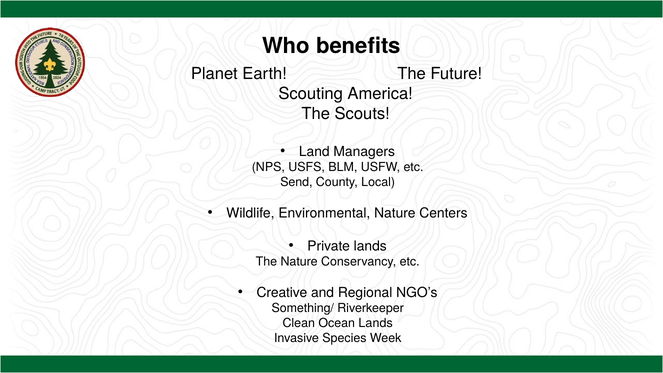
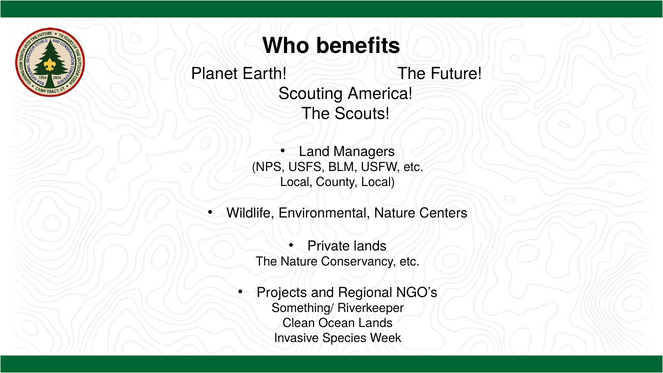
Send at (296, 182): Send -> Local
Creative: Creative -> Projects
